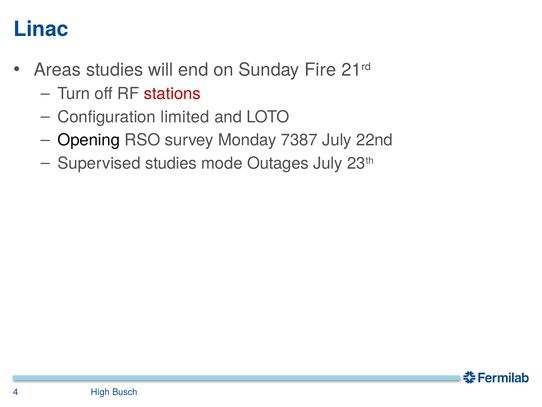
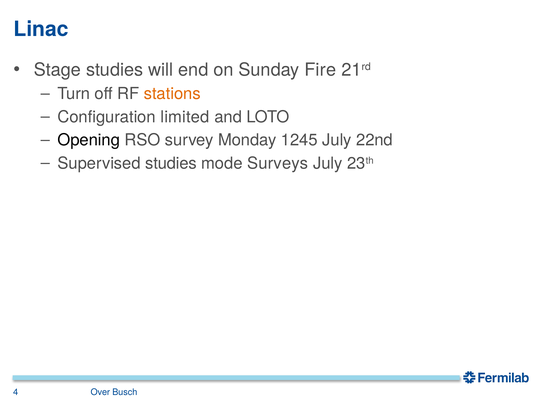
Areas: Areas -> Stage
stations colour: red -> orange
7387: 7387 -> 1245
Outages: Outages -> Surveys
High: High -> Over
